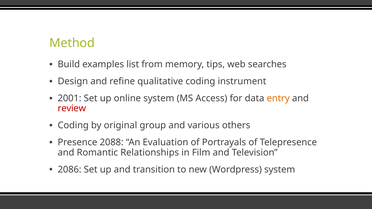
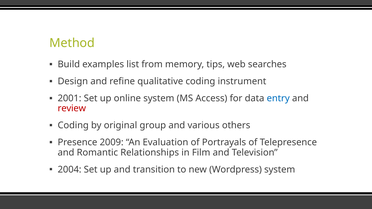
entry colour: orange -> blue
2088: 2088 -> 2009
2086: 2086 -> 2004
